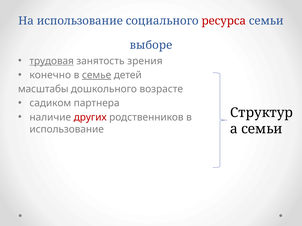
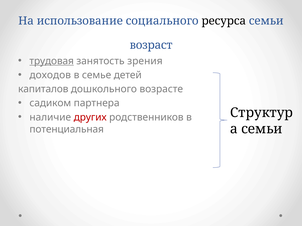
ресурса colour: red -> black
выборе: выборе -> возраст
конечно: конечно -> доходов
семье underline: present -> none
масштабы: масштабы -> капиталов
использование at (67, 130): использование -> потенциальная
